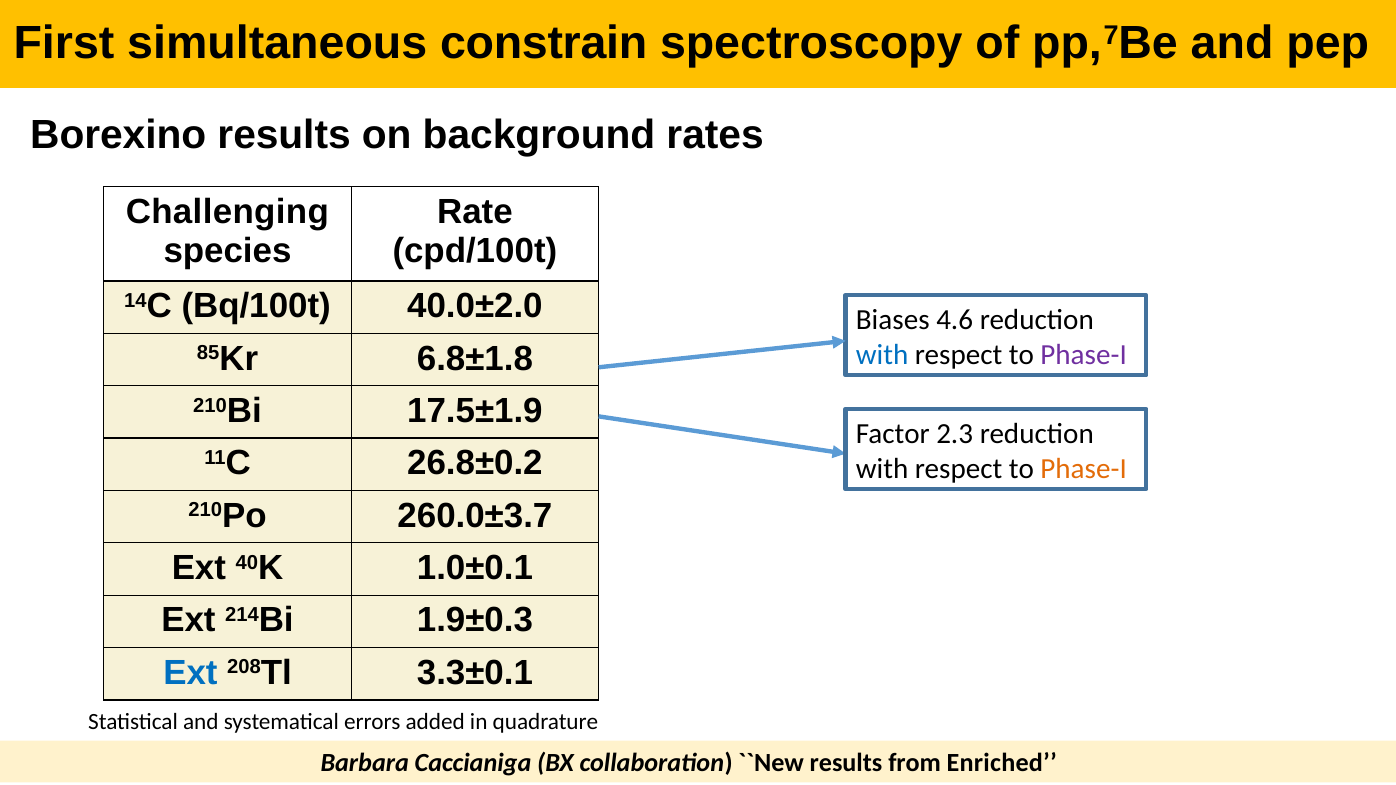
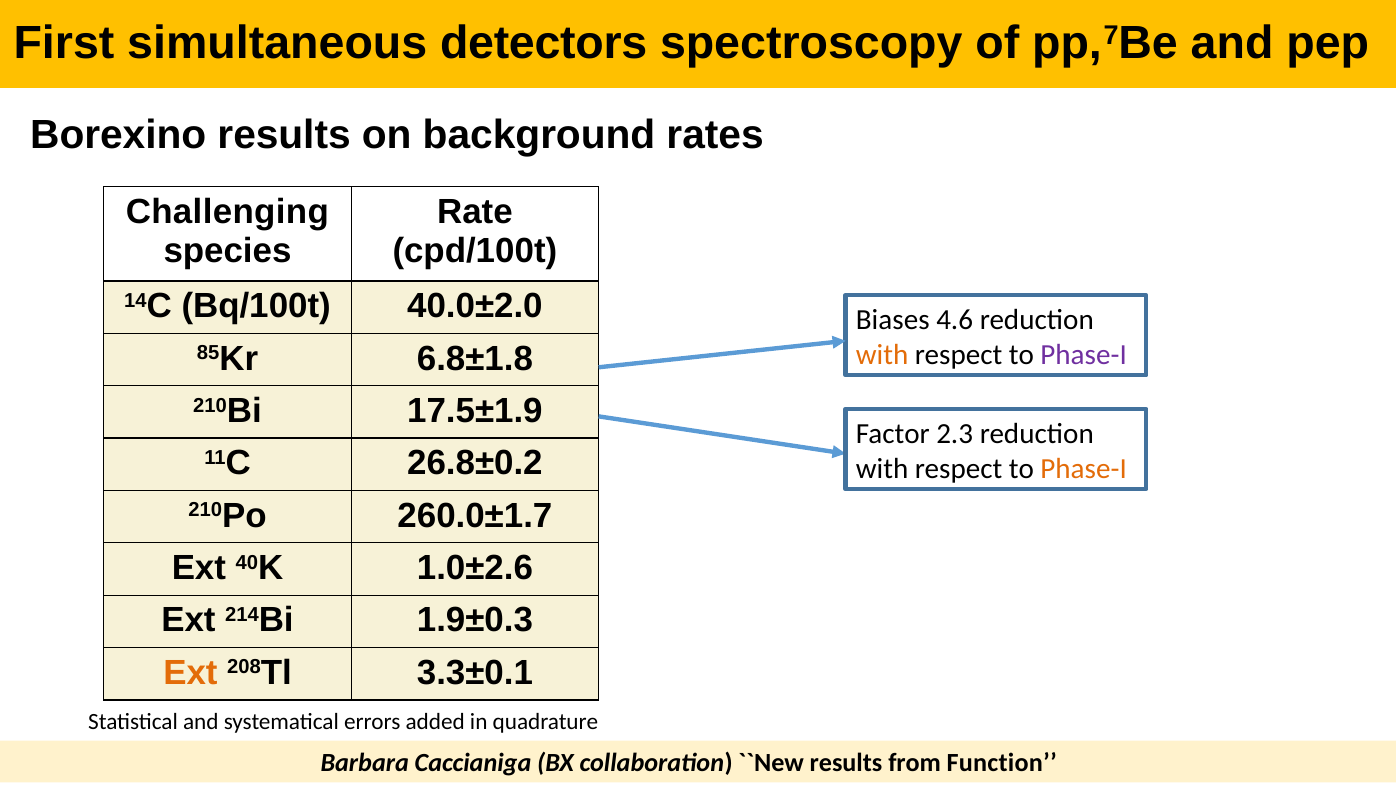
constrain: constrain -> detectors
with at (882, 355) colour: blue -> orange
260.0±3.7: 260.0±3.7 -> 260.0±1.7
1.0±0.1: 1.0±0.1 -> 1.0±2.6
Ext at (190, 673) colour: blue -> orange
Enriched: Enriched -> Function
